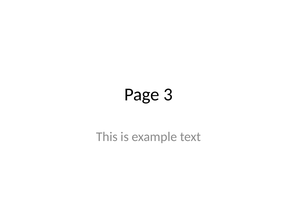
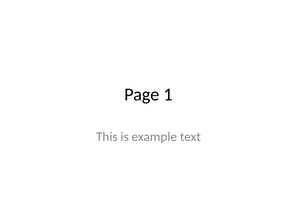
3: 3 -> 1
